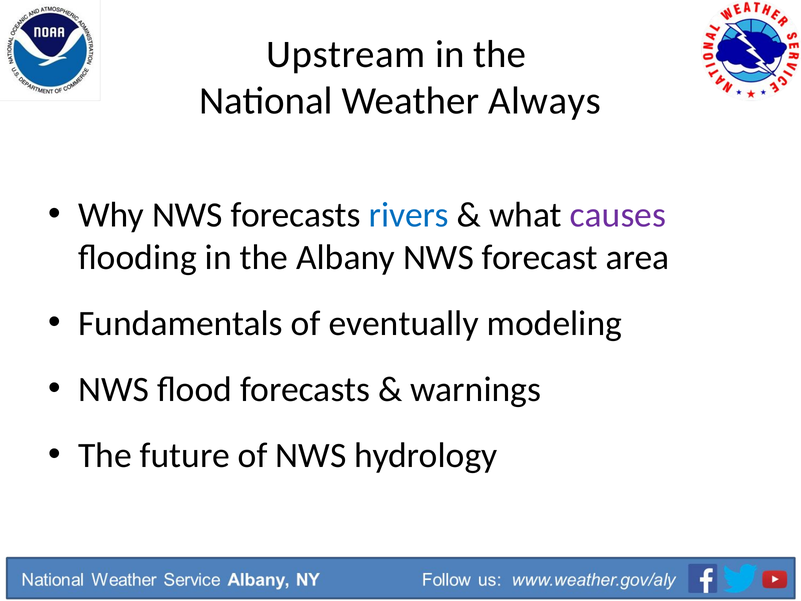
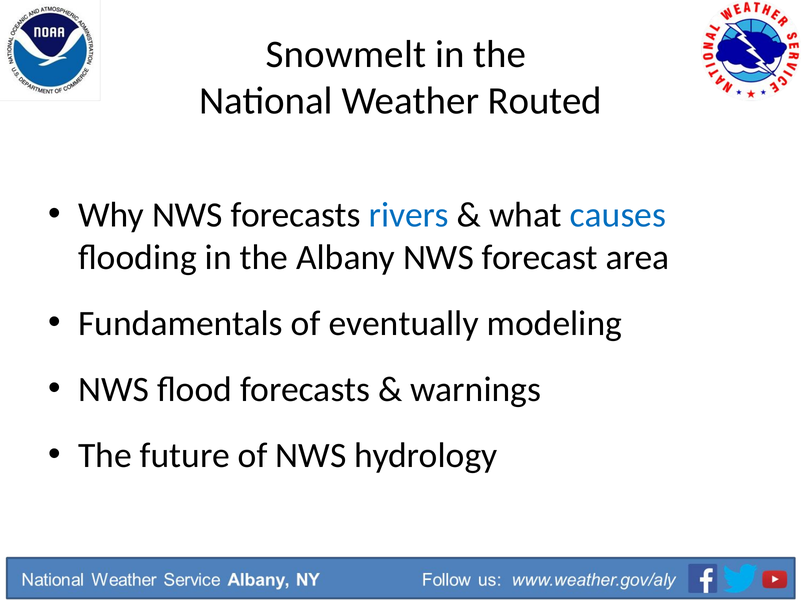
Upstream: Upstream -> Snowmelt
Always: Always -> Routed
causes colour: purple -> blue
